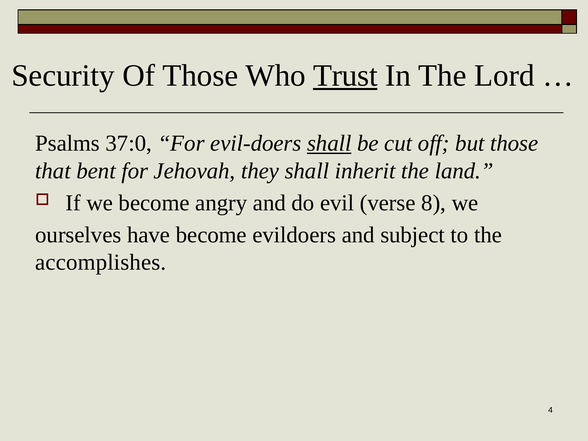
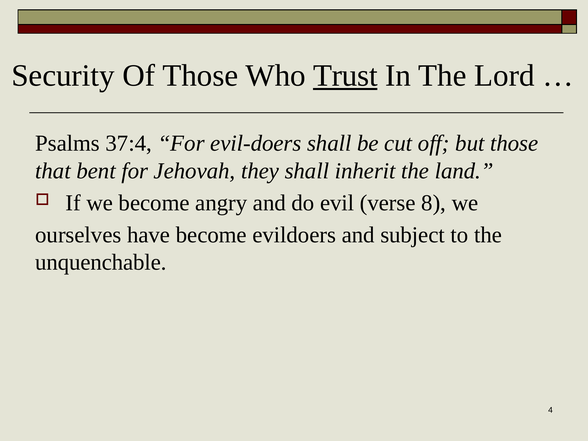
37:0: 37:0 -> 37:4
shall at (329, 143) underline: present -> none
accomplishes: accomplishes -> unquenchable
